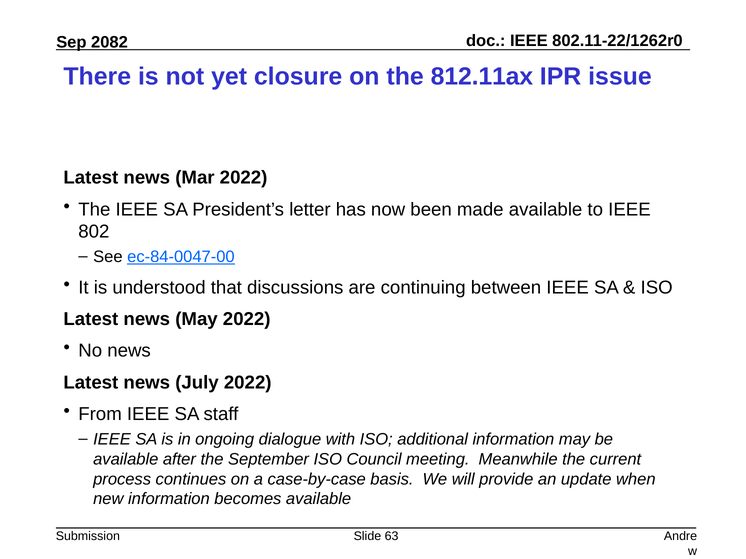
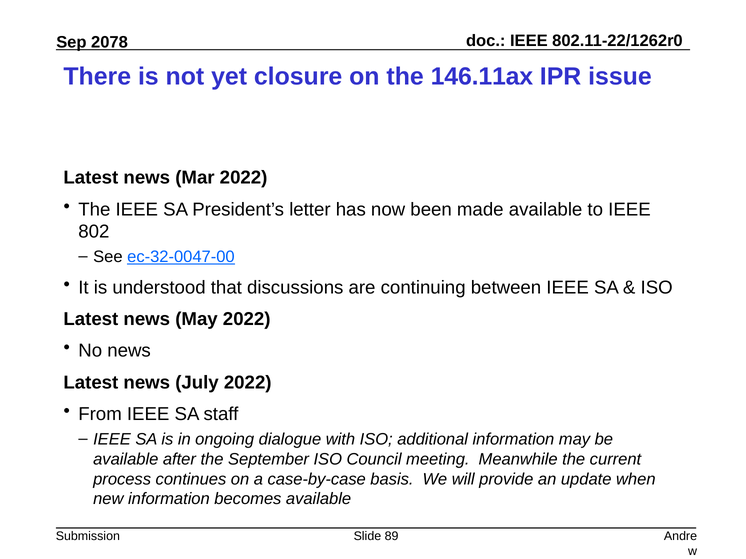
2082: 2082 -> 2078
812.11ax: 812.11ax -> 146.11ax
ec-84-0047-00: ec-84-0047-00 -> ec-32-0047-00
63: 63 -> 89
